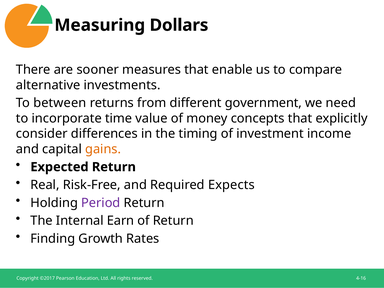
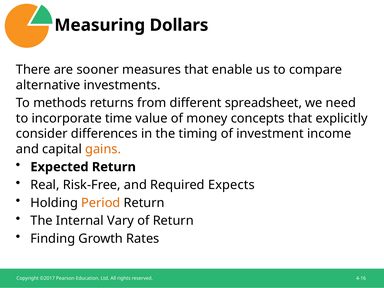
between: between -> methods
government: government -> spreadsheet
Period colour: purple -> orange
Earn: Earn -> Vary
